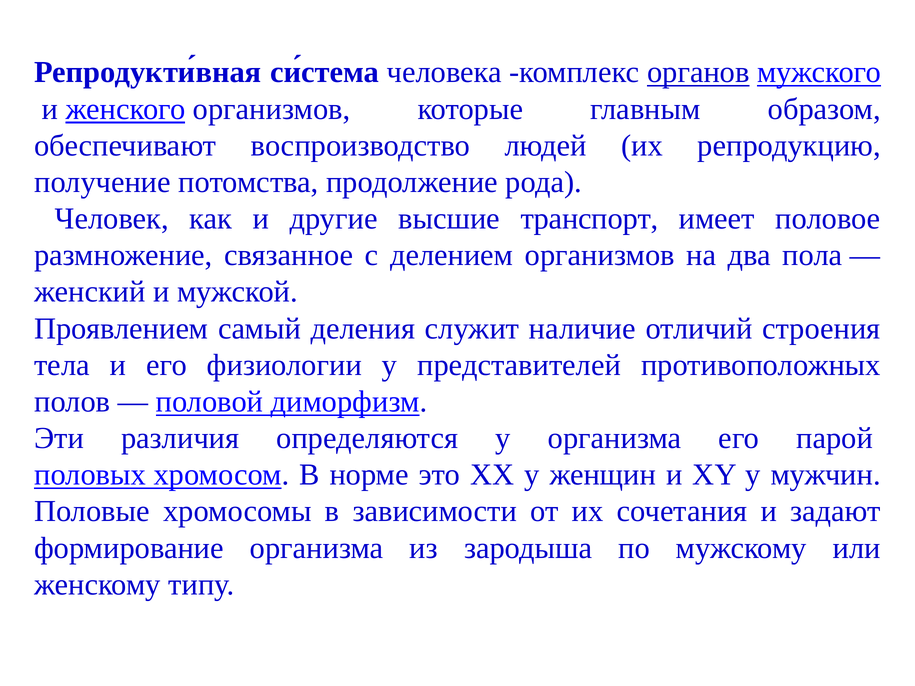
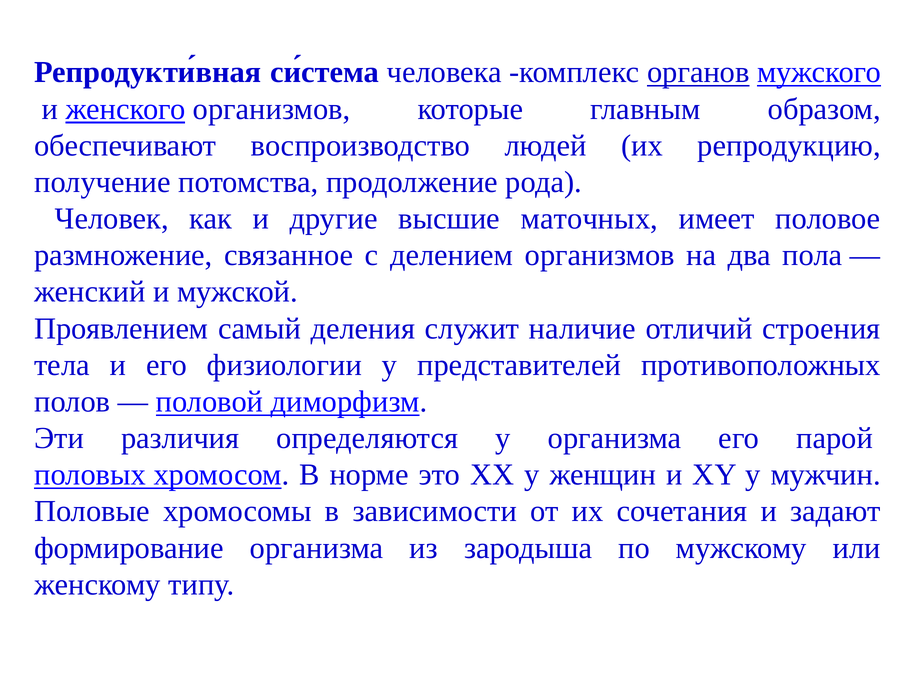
транспорт: транспорт -> маточных
